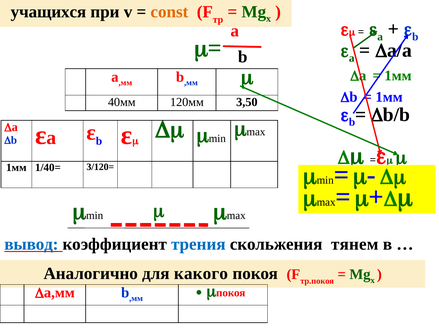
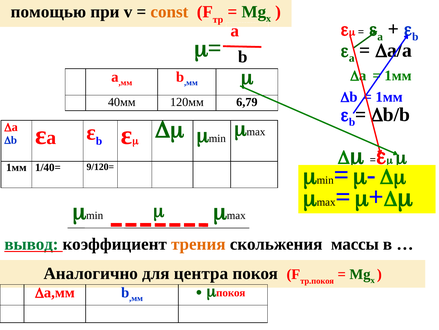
учащихся: учащихся -> помощью
3,50: 3,50 -> 6,79
3/120=: 3/120= -> 9/120=
вывод colour: blue -> green
трения colour: blue -> orange
тянем: тянем -> массы
какого: какого -> центра
